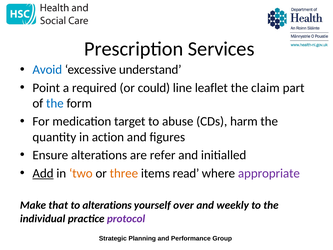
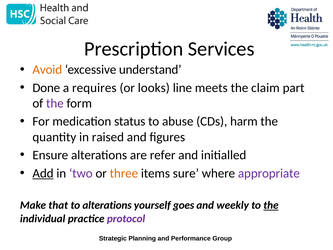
Avoid colour: blue -> orange
Point: Point -> Done
required: required -> requires
could: could -> looks
leaflet: leaflet -> meets
the at (55, 103) colour: blue -> purple
target: target -> status
action: action -> raised
two colour: orange -> purple
read: read -> sure
over: over -> goes
the at (271, 205) underline: none -> present
